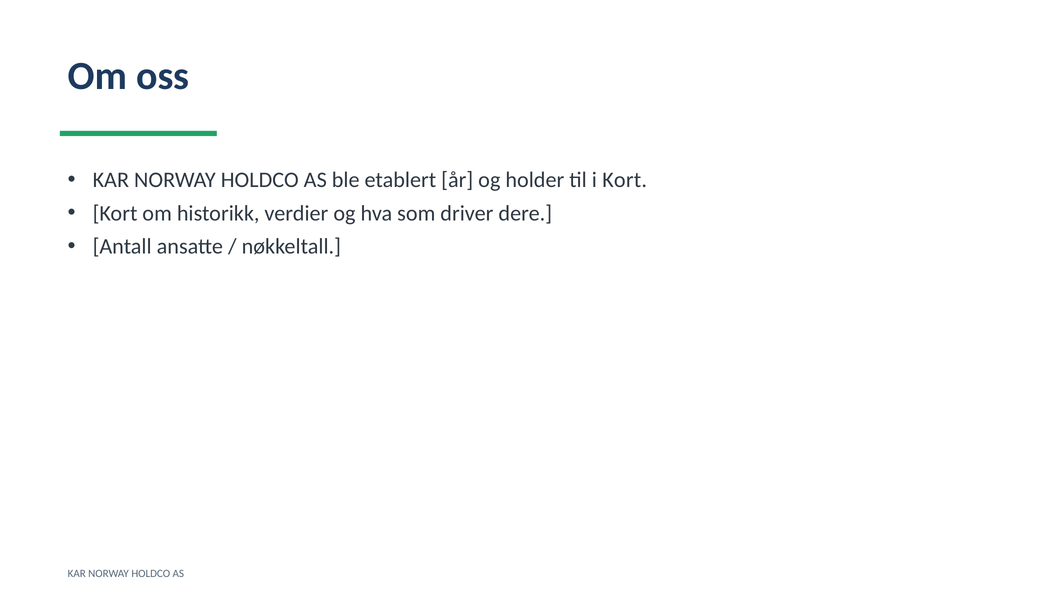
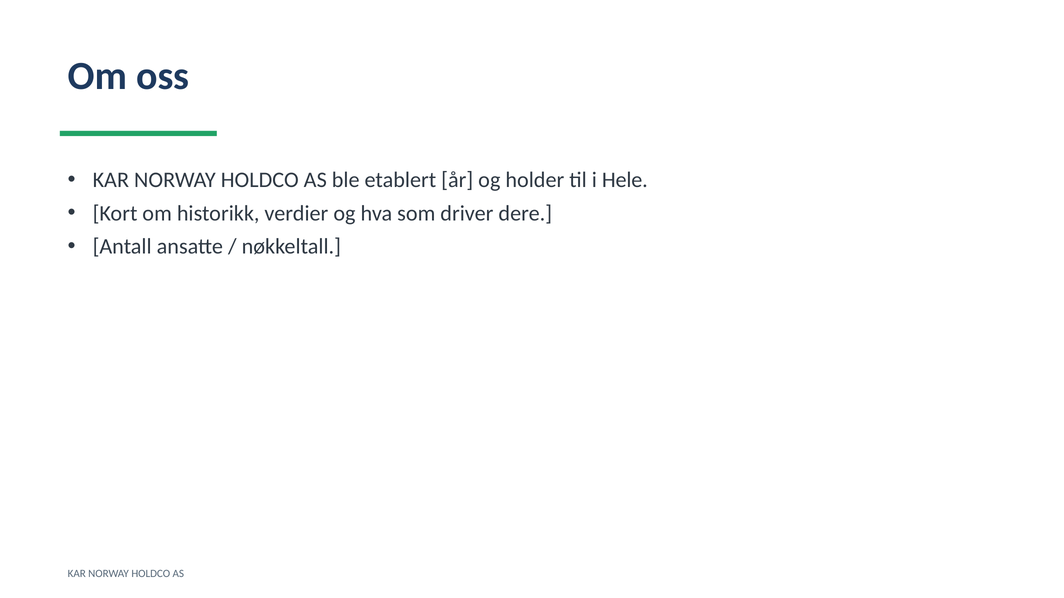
i Kort: Kort -> Hele
